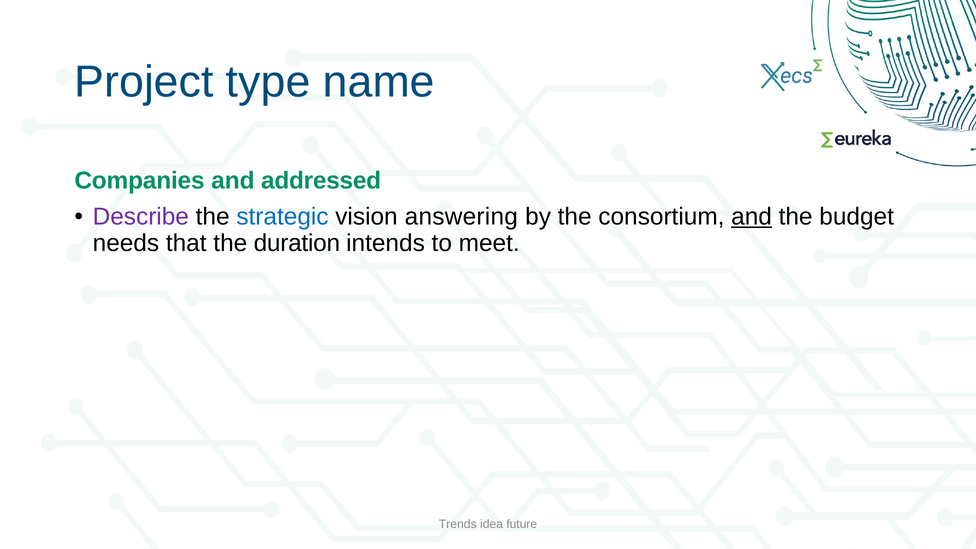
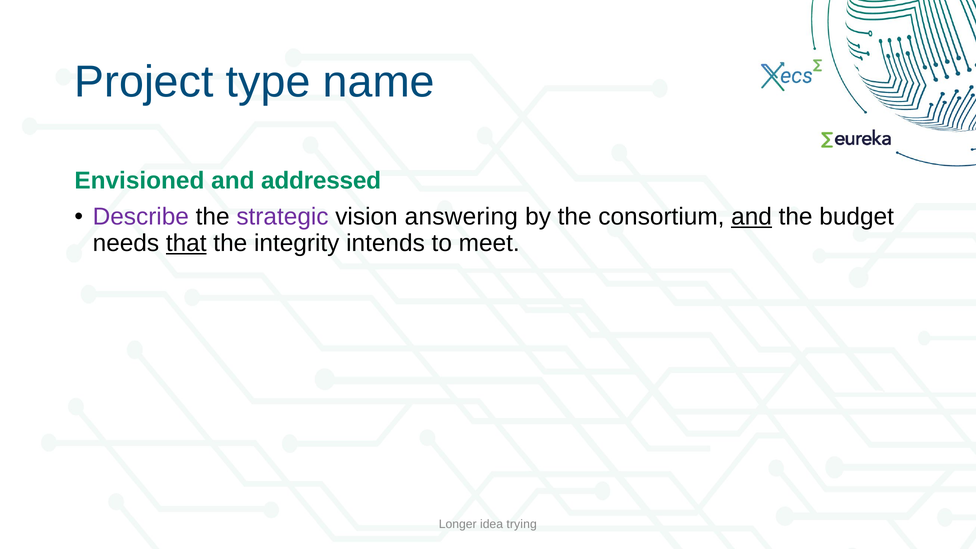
Companies: Companies -> Envisioned
strategic colour: blue -> purple
that underline: none -> present
duration: duration -> integrity
Trends: Trends -> Longer
future: future -> trying
